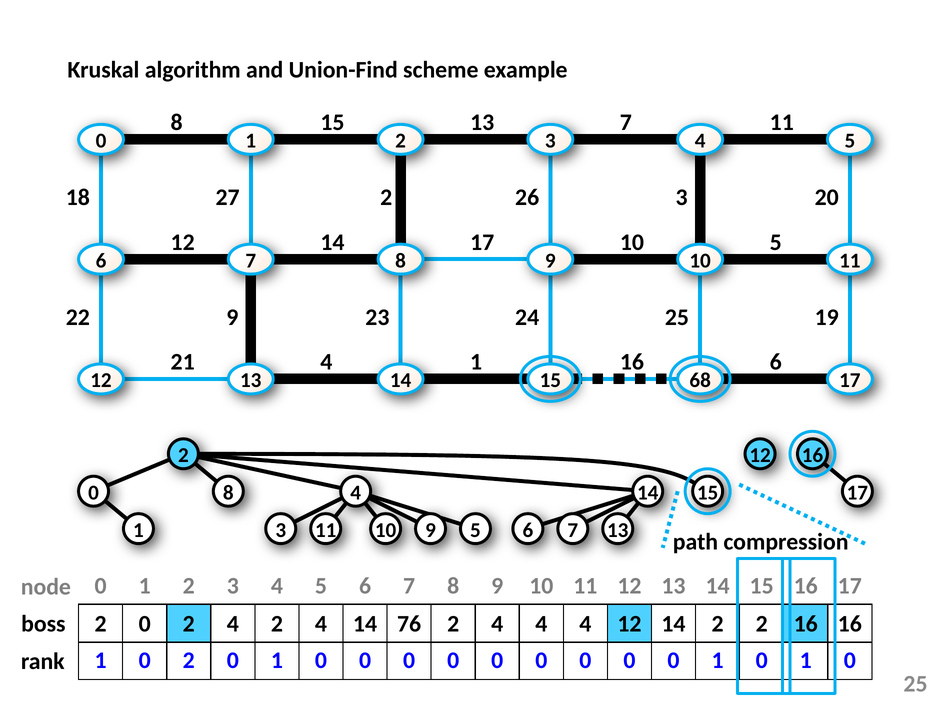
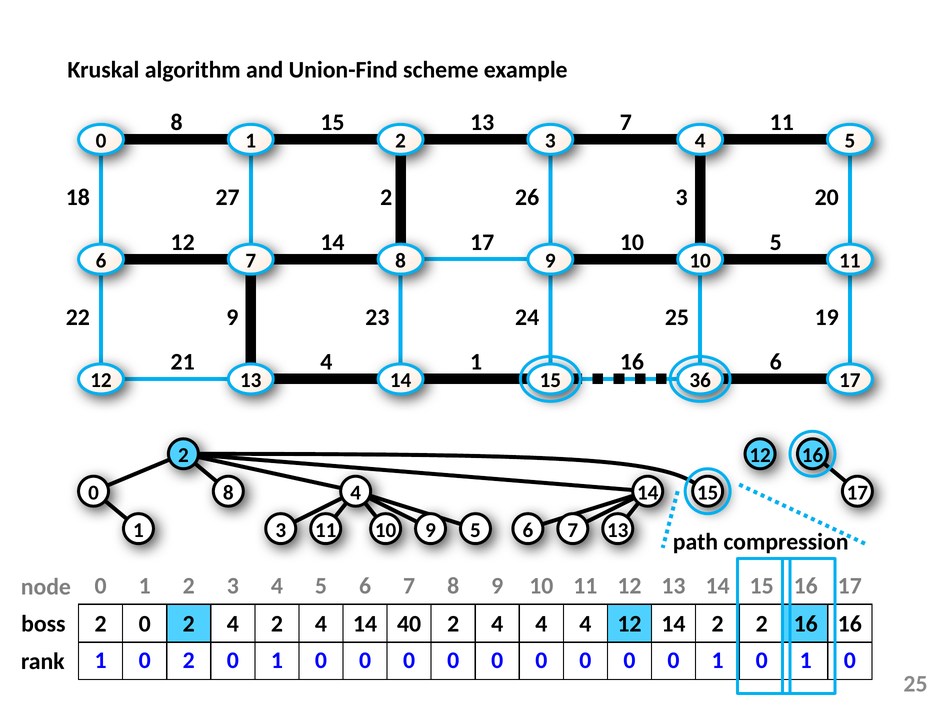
68: 68 -> 36
76: 76 -> 40
